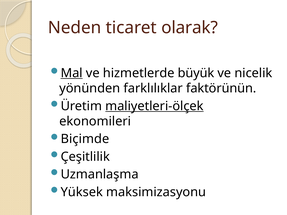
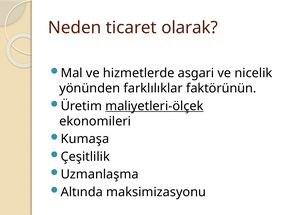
Mal underline: present -> none
büyük: büyük -> asgari
Biçimde: Biçimde -> Kumaşa
Yüksek: Yüksek -> Altında
